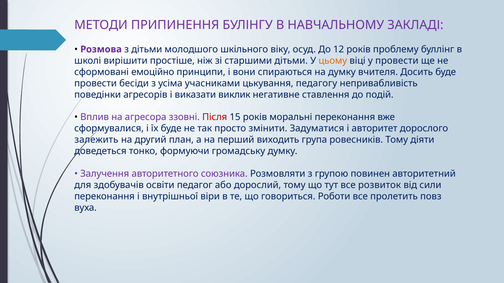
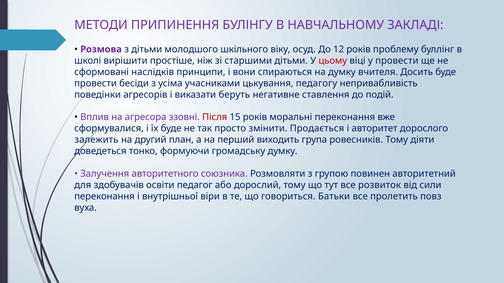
цьому colour: orange -> red
емоційно: емоційно -> наслідків
виклик: виклик -> беруть
Задуматися: Задуматися -> Продається
Роботи: Роботи -> Батьки
